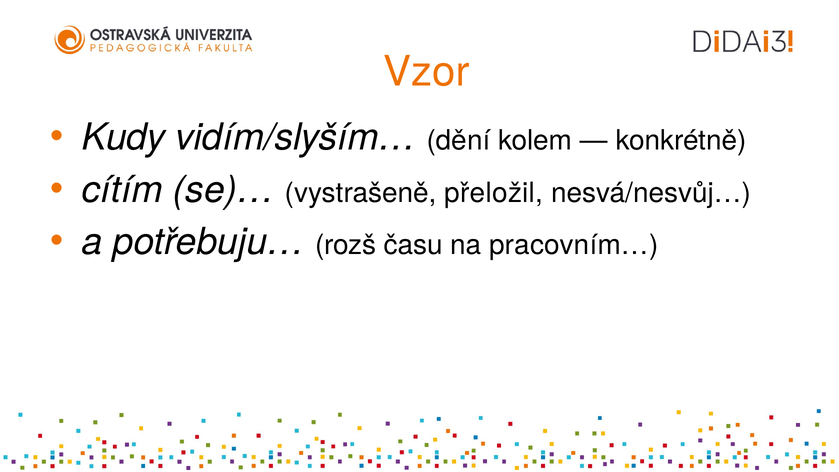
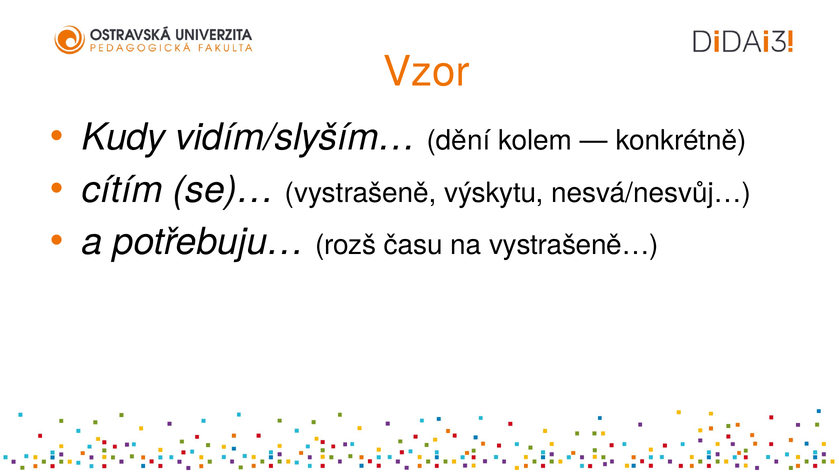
přeložil: přeložil -> výskytu
pracovním…: pracovním… -> vystrašeně…
